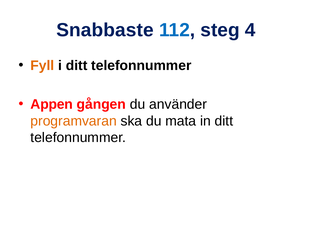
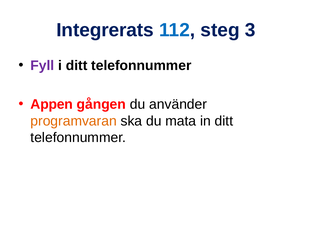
Snabbaste: Snabbaste -> Integrerats
4: 4 -> 3
Fyll colour: orange -> purple
